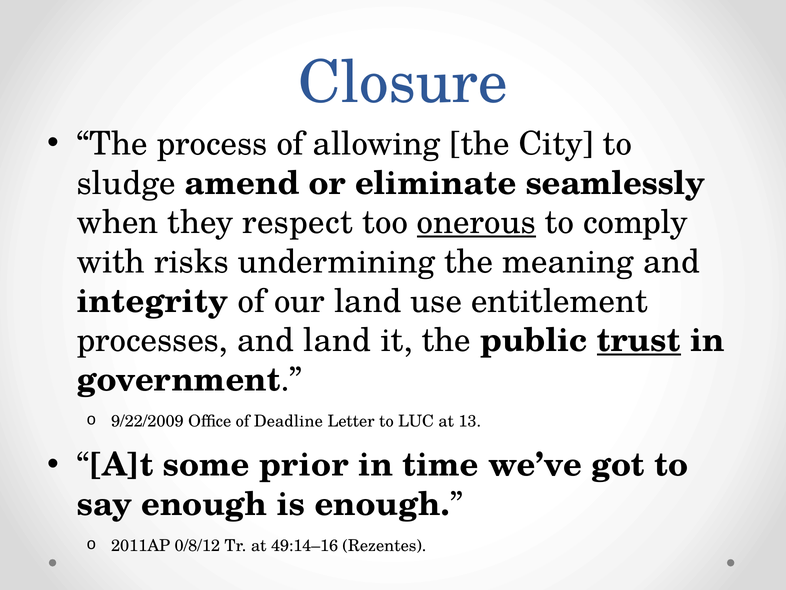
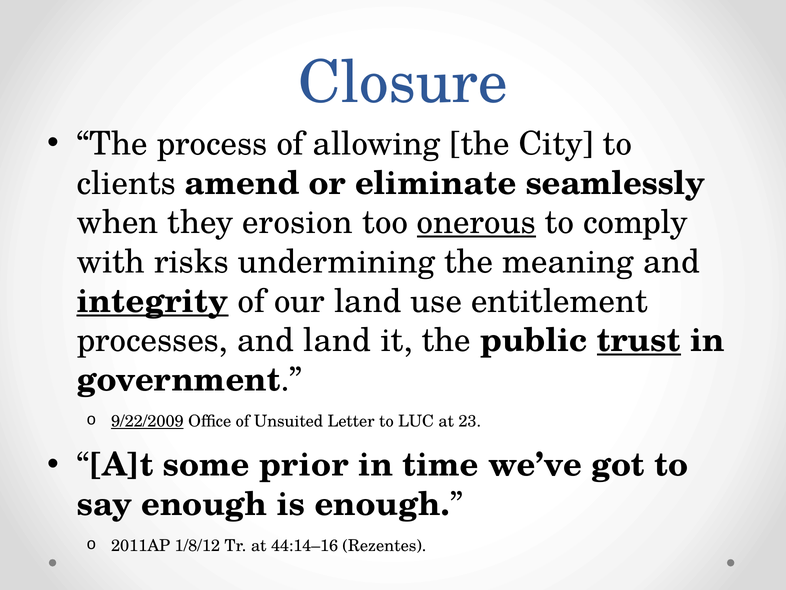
sludge: sludge -> clients
respect: respect -> erosion
integrity underline: none -> present
9/22/2009 underline: none -> present
Deadline: Deadline -> Unsuited
13: 13 -> 23
0/8/12: 0/8/12 -> 1/8/12
49:14–16: 49:14–16 -> 44:14–16
